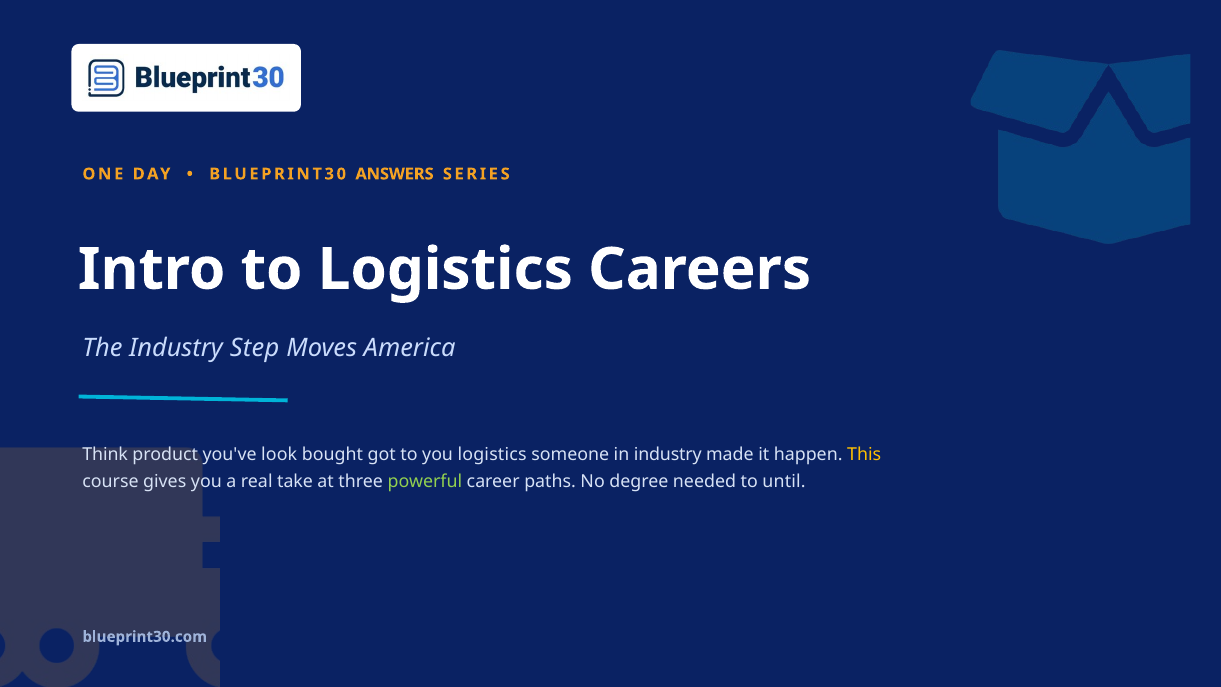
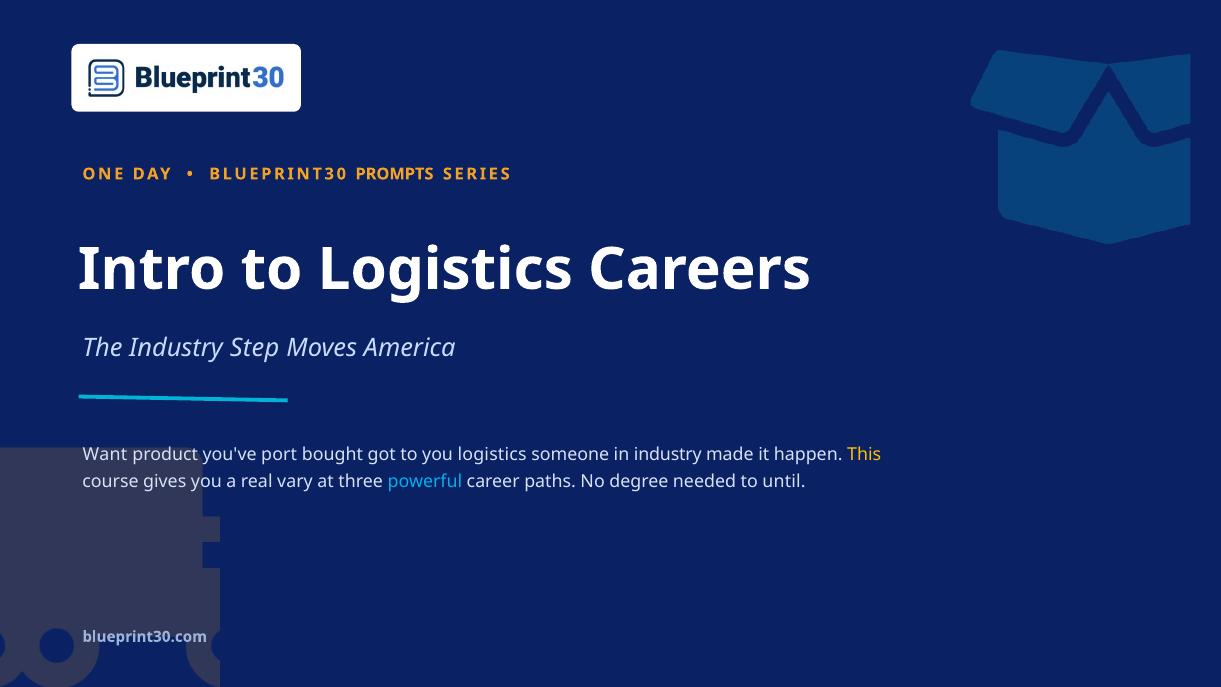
ANSWERS: ANSWERS -> PROMPTS
Think: Think -> Want
look: look -> port
take: take -> vary
powerful colour: light green -> light blue
